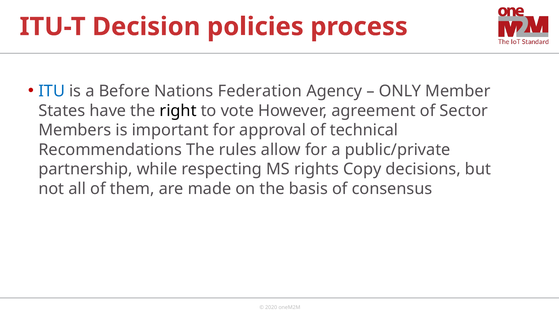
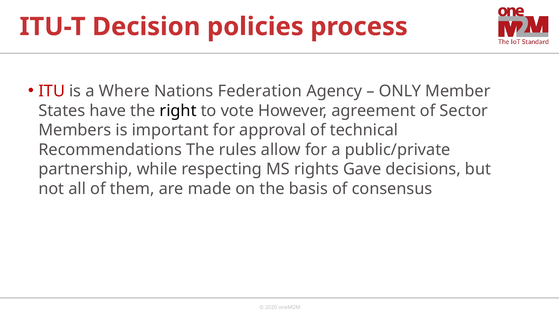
ITU colour: blue -> red
Before: Before -> Where
Copy: Copy -> Gave
